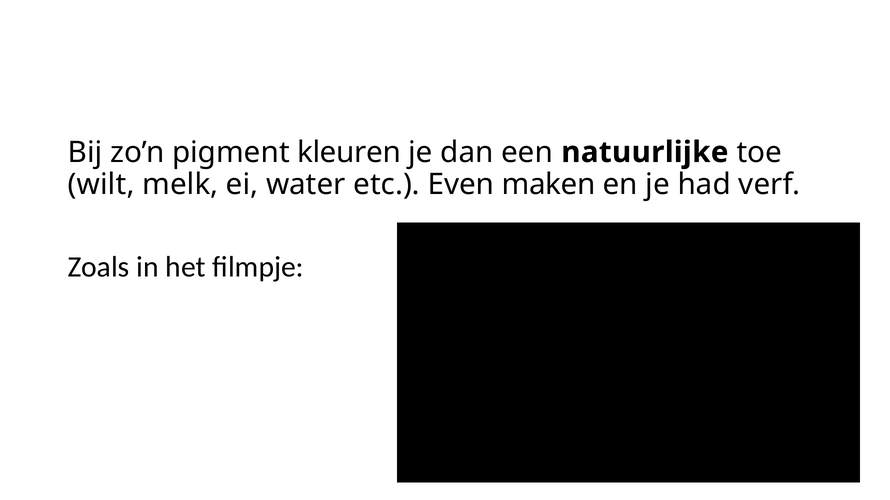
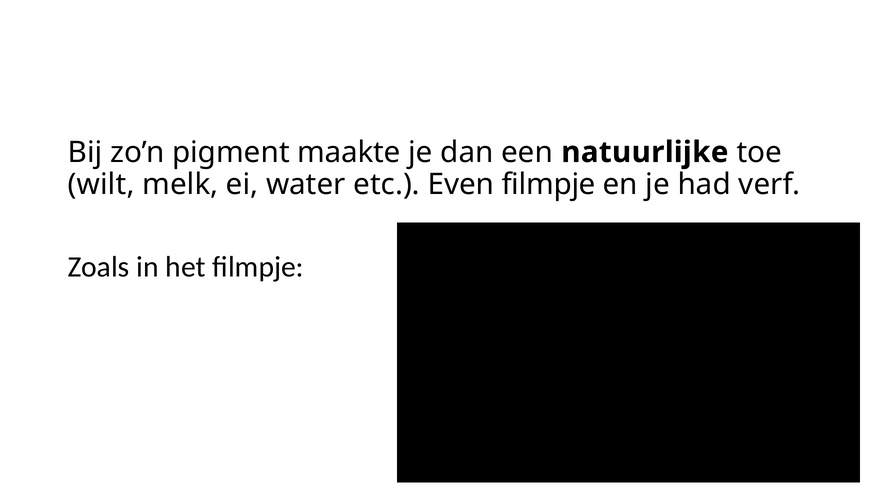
kleuren: kleuren -> maakte
Even maken: maken -> filmpje
